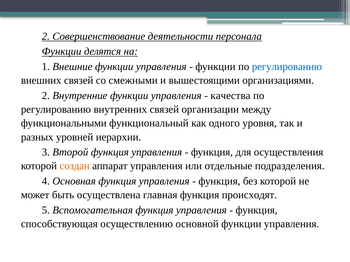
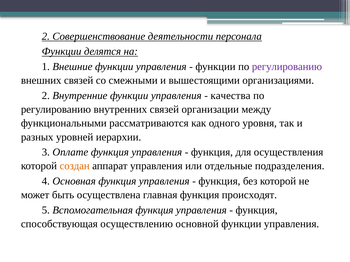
регулированию at (287, 67) colour: blue -> purple
функциональный: функциональный -> рассматриваются
Второй: Второй -> Оплате
